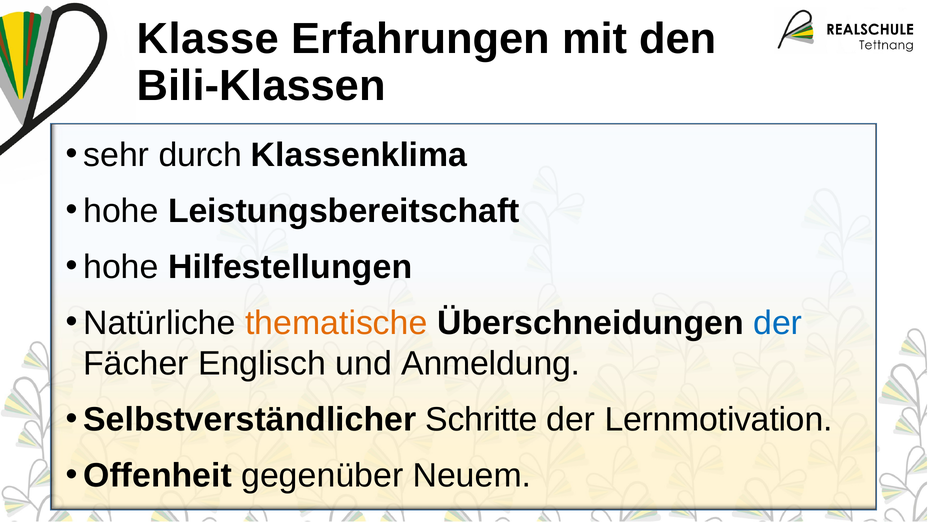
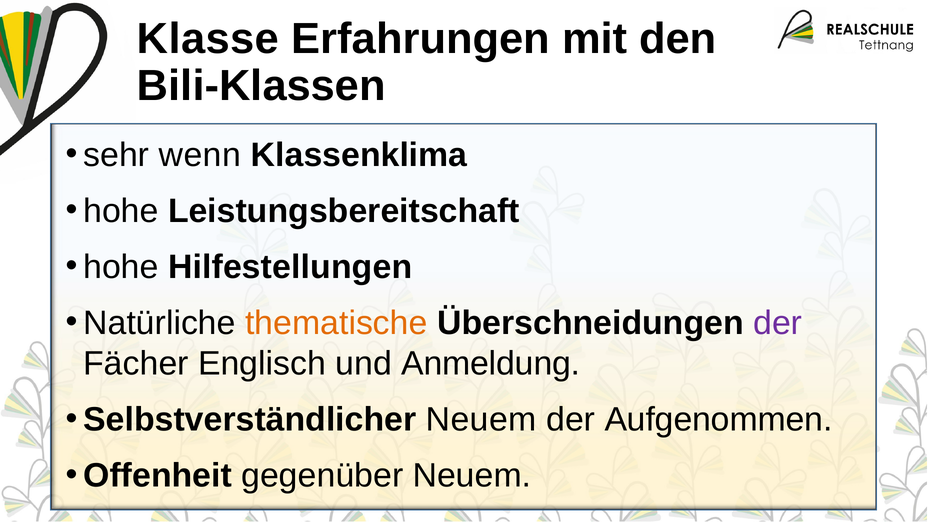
durch: durch -> wenn
der at (778, 323) colour: blue -> purple
Selbstverständlicher Schritte: Schritte -> Neuem
Lernmotivation: Lernmotivation -> Aufgenommen
